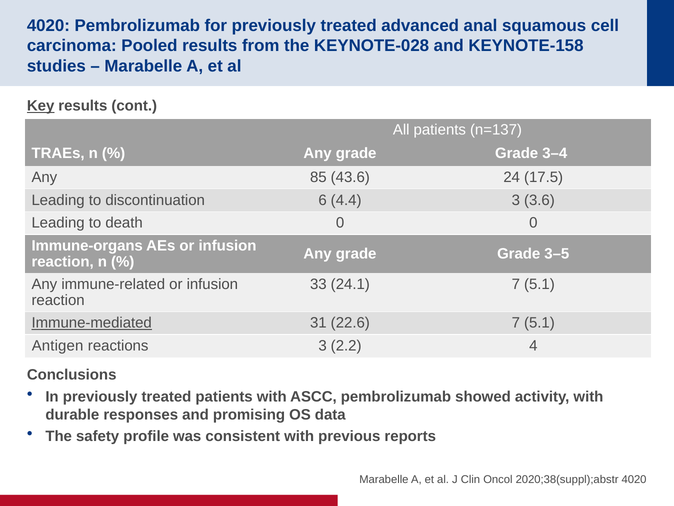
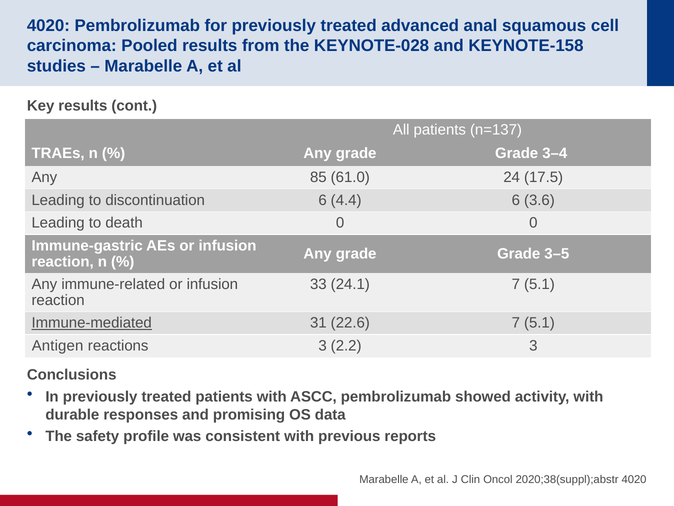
Key underline: present -> none
43.6: 43.6 -> 61.0
4.4 3: 3 -> 6
Immune-organs: Immune-organs -> Immune-gastric
2.2 4: 4 -> 3
